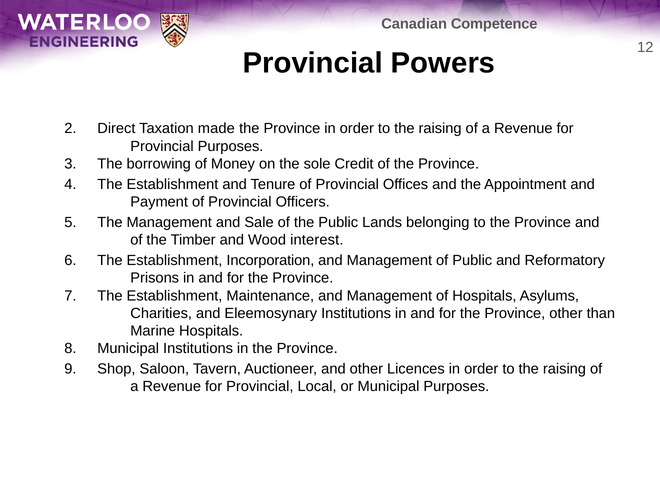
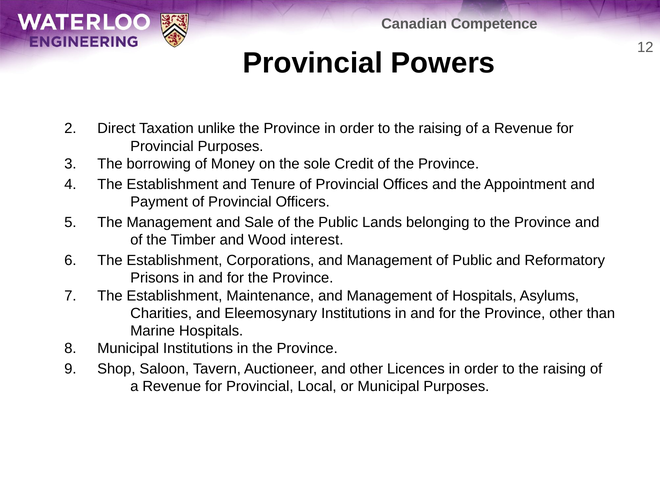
made: made -> unlike
Incorporation: Incorporation -> Corporations
